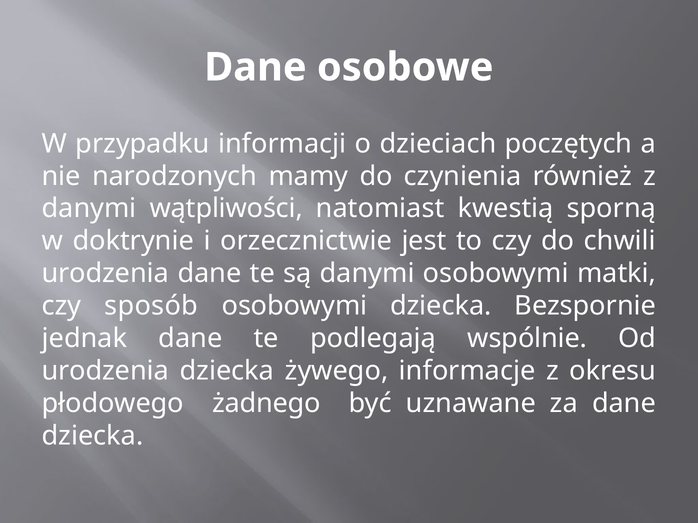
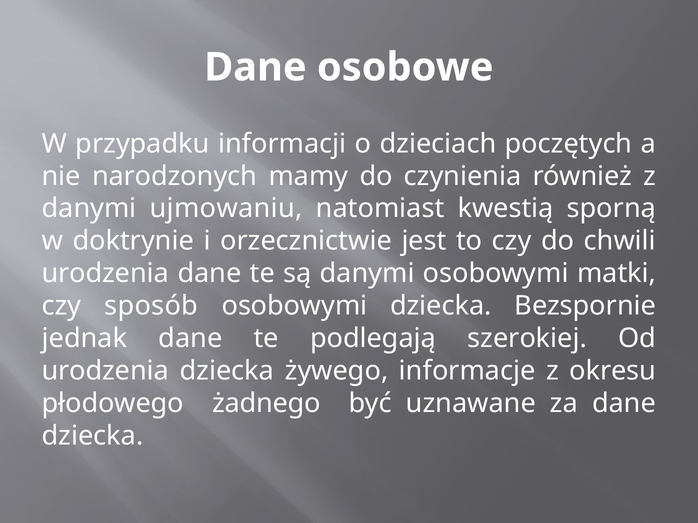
wątpliwości: wątpliwości -> ujmowaniu
wspólnie: wspólnie -> szerokiej
